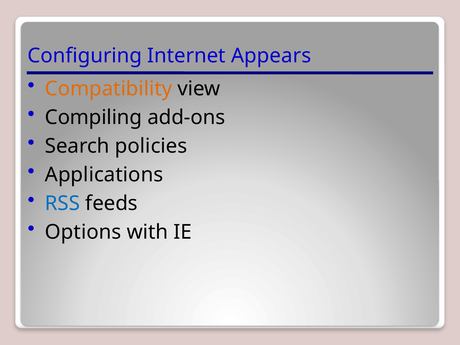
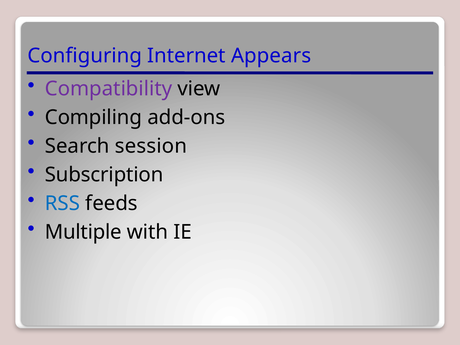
Compatibility colour: orange -> purple
policies: policies -> session
Applications: Applications -> Subscription
Options: Options -> Multiple
